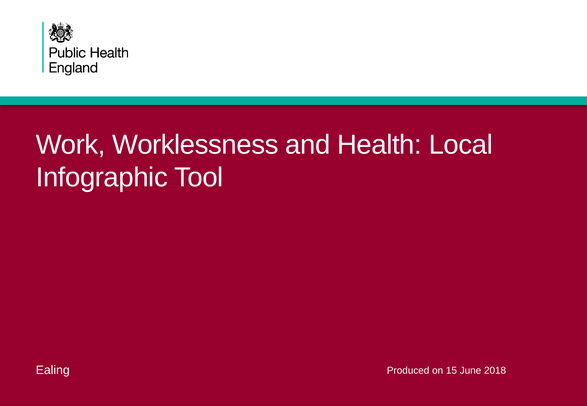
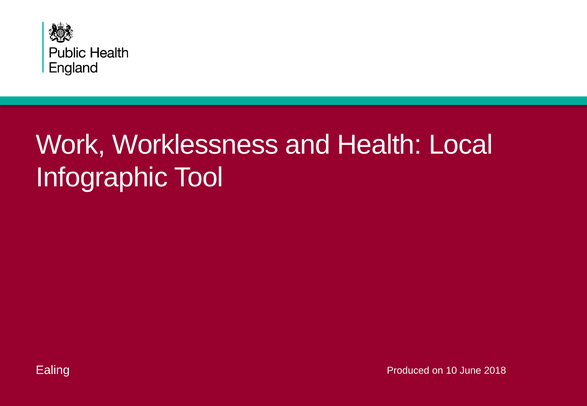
15: 15 -> 10
